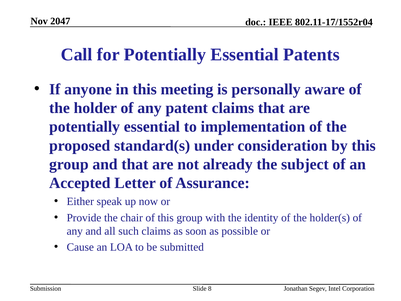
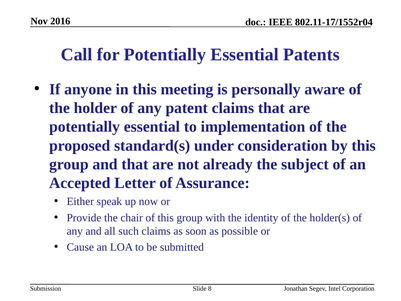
2047: 2047 -> 2016
